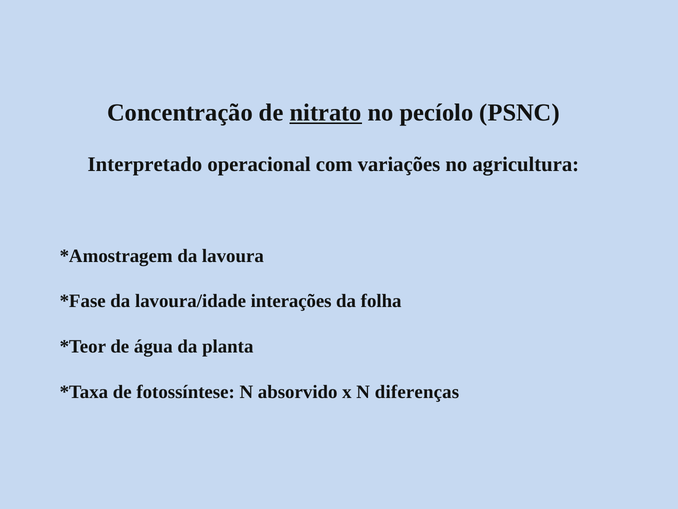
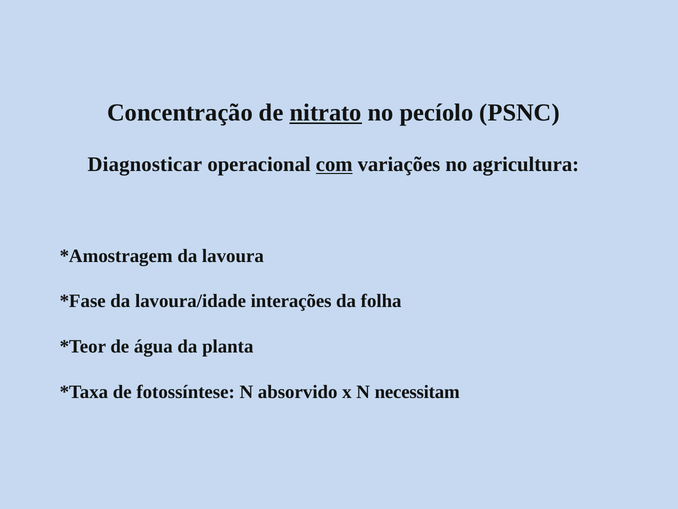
Interpretado: Interpretado -> Diagnosticar
com underline: none -> present
diferenças: diferenças -> necessitam
